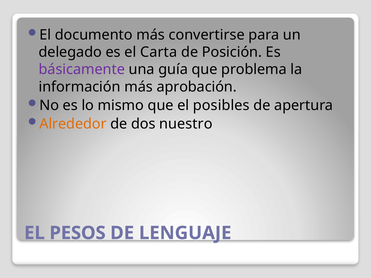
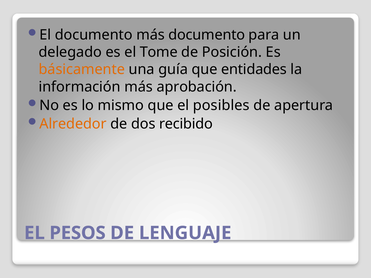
más convertirse: convertirse -> documento
Carta: Carta -> Tome
básicamente colour: purple -> orange
problema: problema -> entidades
nuestro: nuestro -> recibido
